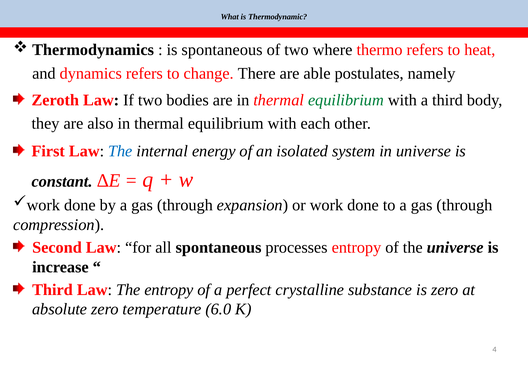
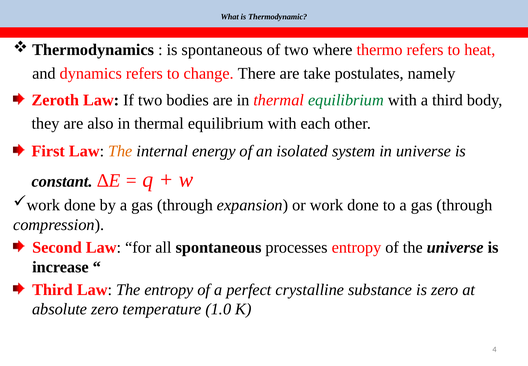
able: able -> take
The at (120, 151) colour: blue -> orange
6.0: 6.0 -> 1.0
